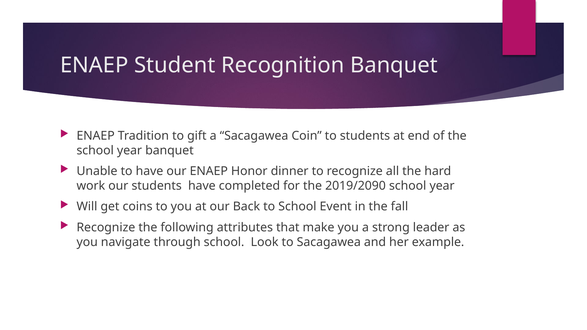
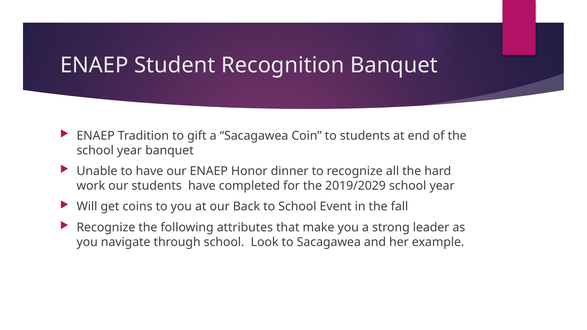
2019/2090: 2019/2090 -> 2019/2029
